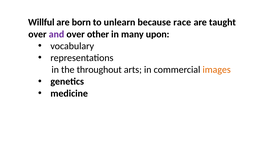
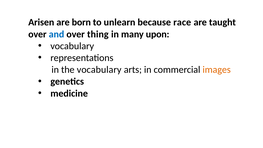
Willful: Willful -> Arisen
and colour: purple -> blue
other: other -> thing
the throughout: throughout -> vocabulary
